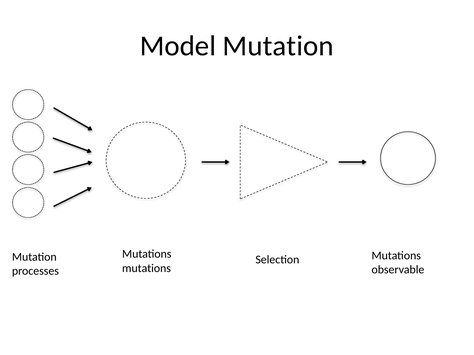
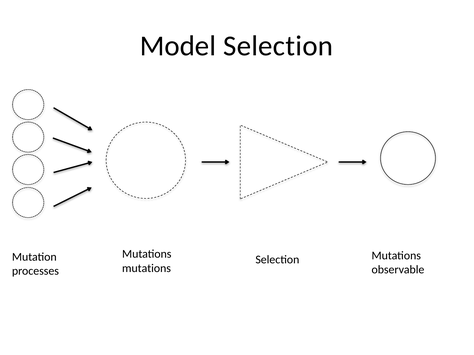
Model Mutation: Mutation -> Selection
